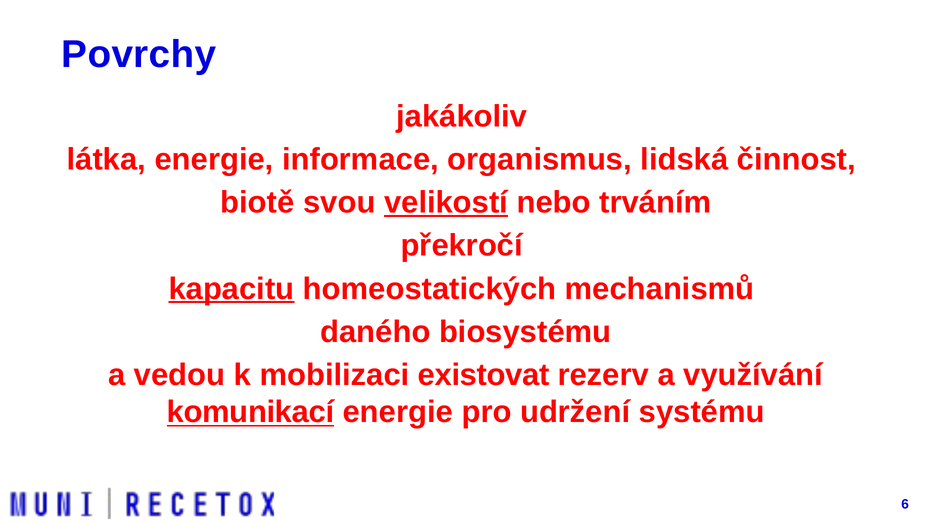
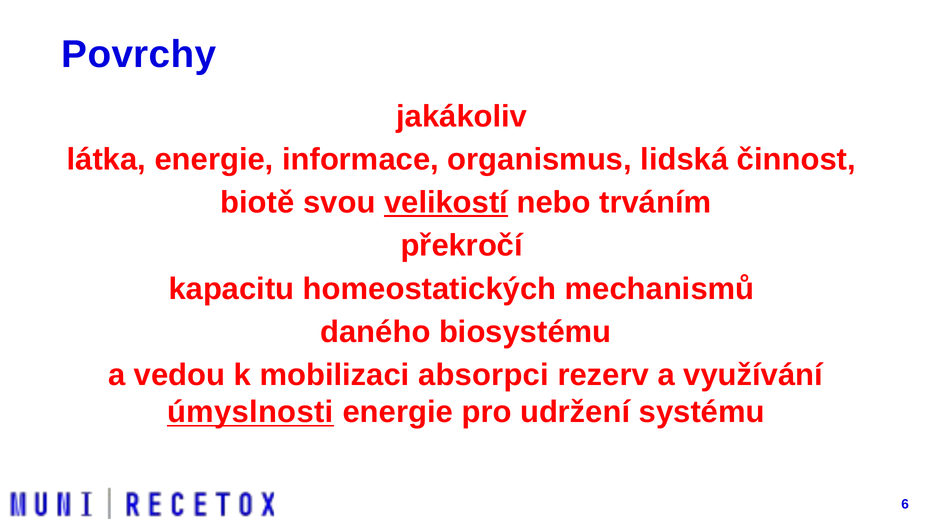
kapacitu underline: present -> none
existovat: existovat -> absorpci
komunikací: komunikací -> úmyslnosti
